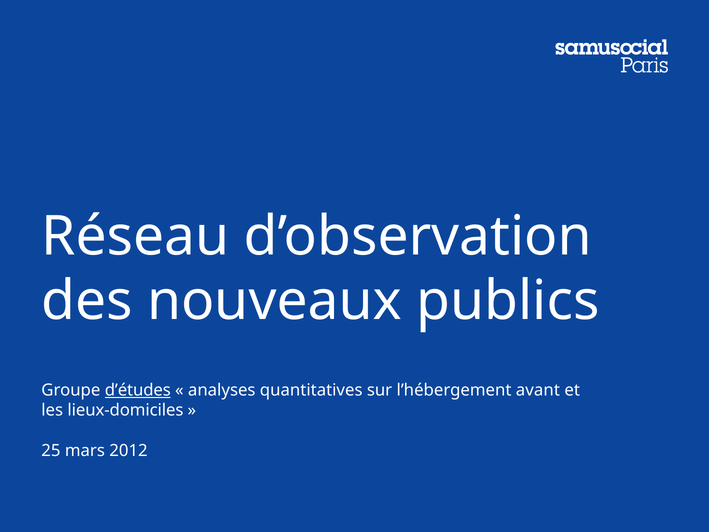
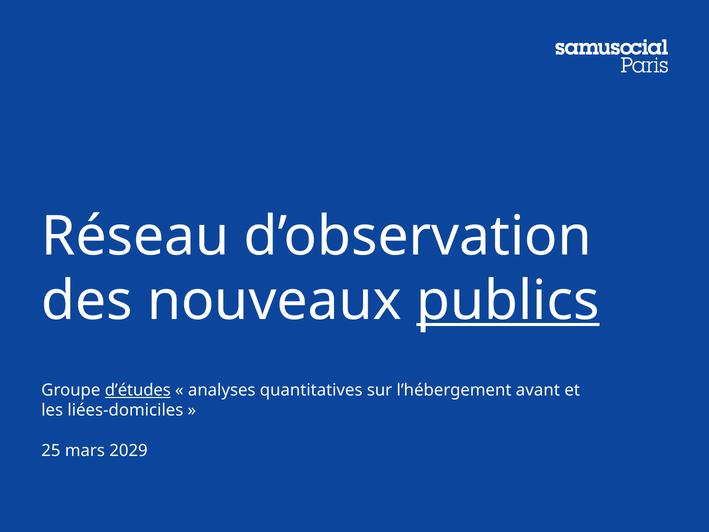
publics underline: none -> present
lieux-domiciles: lieux-domiciles -> liées-domiciles
2012: 2012 -> 2029
